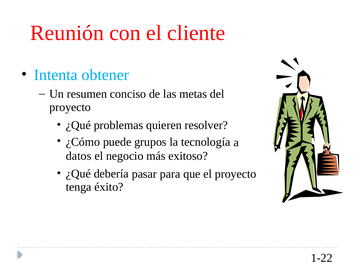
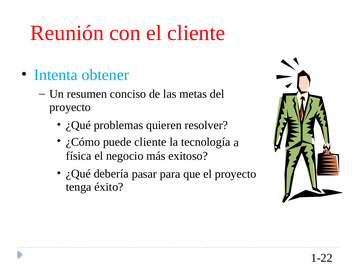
puede grupos: grupos -> cliente
datos: datos -> física
